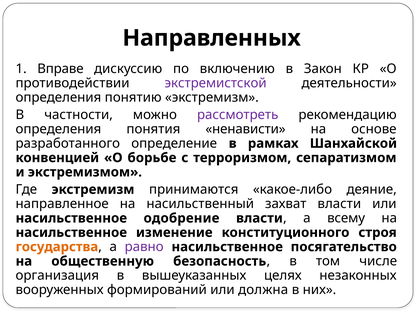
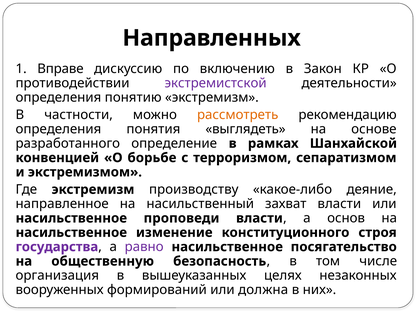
рассмотреть colour: purple -> orange
ненависти: ненависти -> выглядеть
принимаются: принимаются -> производству
одобрение: одобрение -> проповеди
всему: всему -> основ
государства colour: orange -> purple
